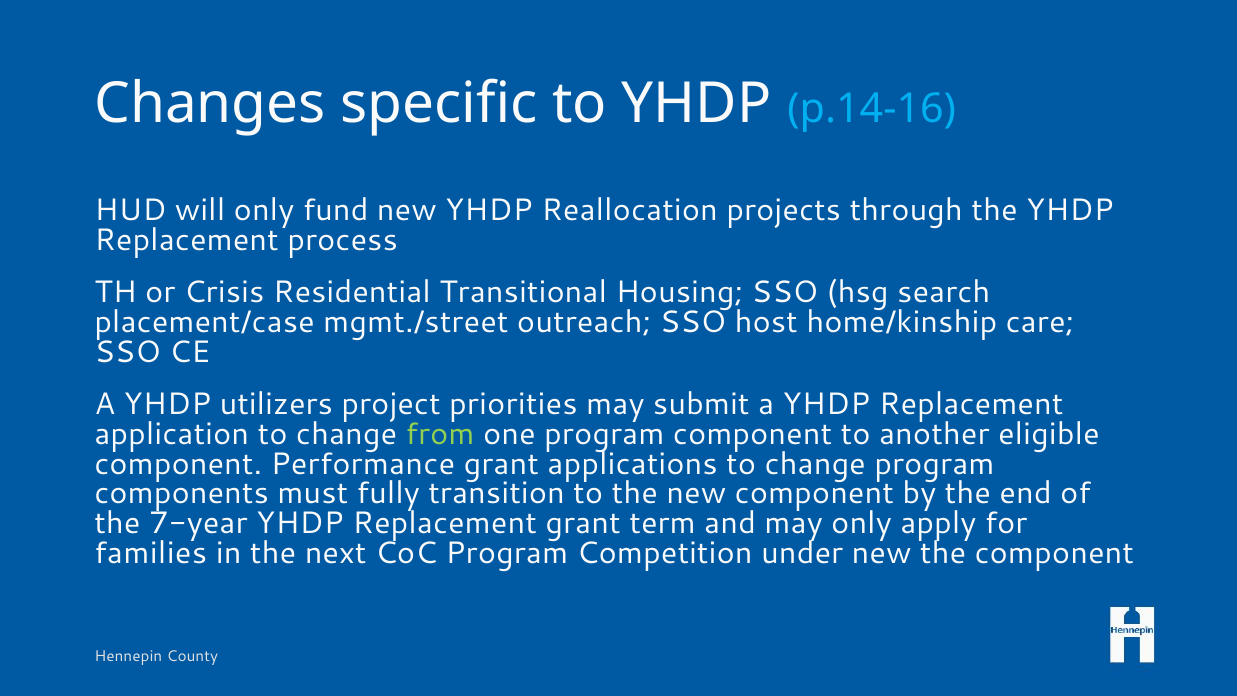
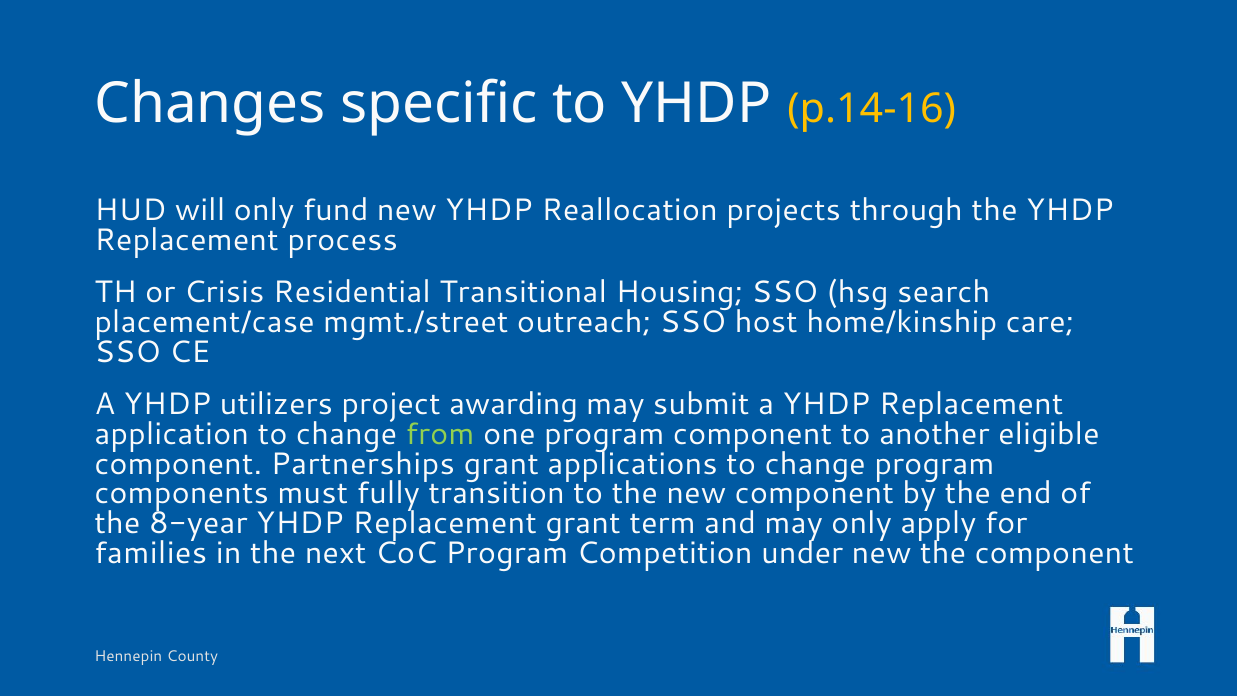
p.14-16 colour: light blue -> yellow
priorities: priorities -> awarding
Performance: Performance -> Partnerships
7-year: 7-year -> 8-year
